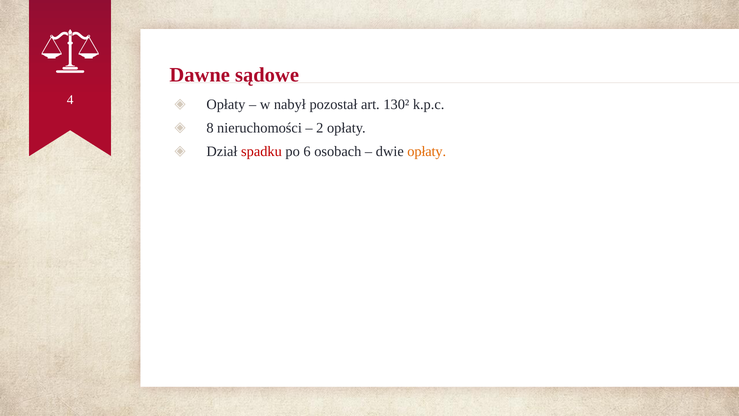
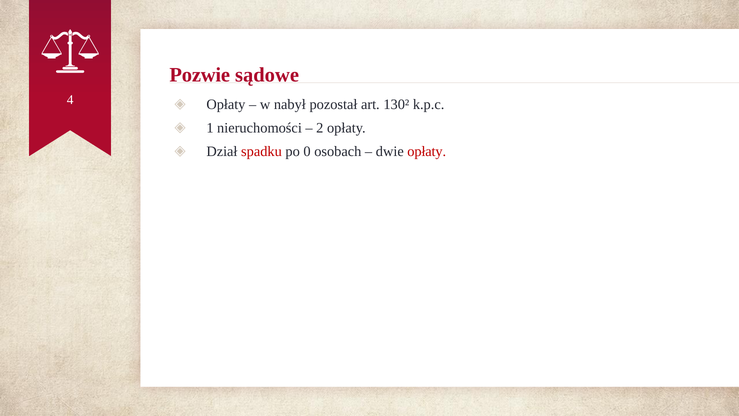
Dawne: Dawne -> Pozwie
8: 8 -> 1
6: 6 -> 0
opłaty at (427, 151) colour: orange -> red
